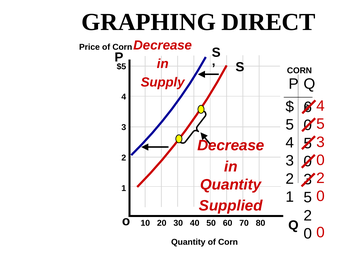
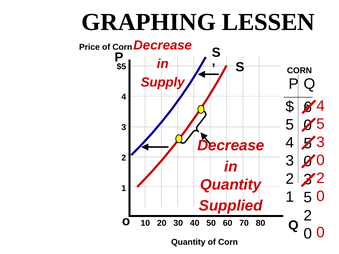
DIRECT: DIRECT -> LESSEN
